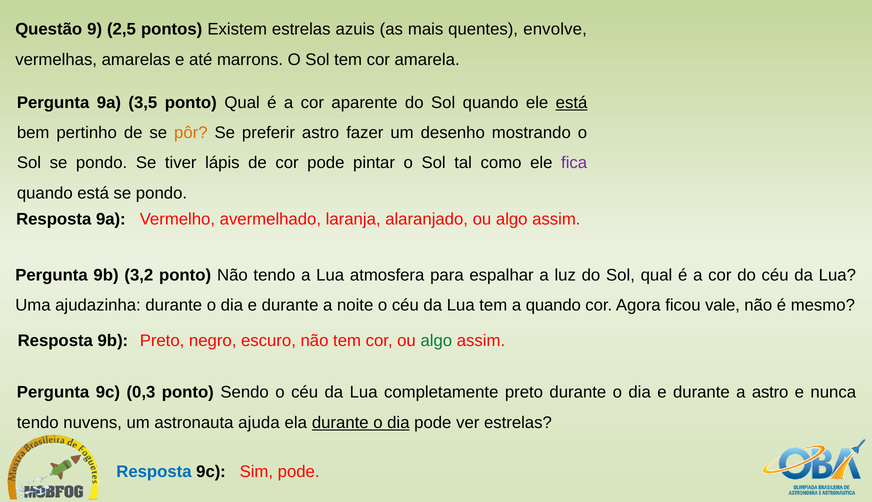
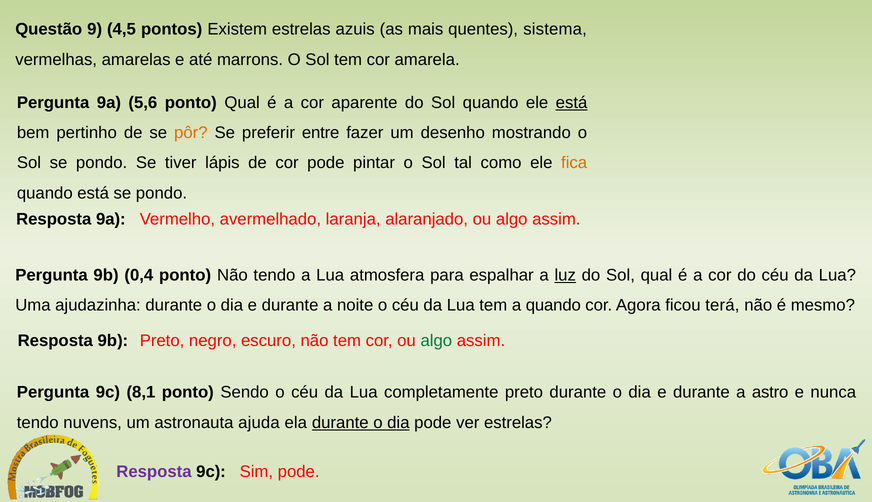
2,5: 2,5 -> 4,5
envolve: envolve -> sistema
3,5: 3,5 -> 5,6
preferir astro: astro -> entre
fica colour: purple -> orange
3,2: 3,2 -> 0,4
luz underline: none -> present
vale: vale -> terá
0,3: 0,3 -> 8,1
Resposta at (154, 472) colour: blue -> purple
